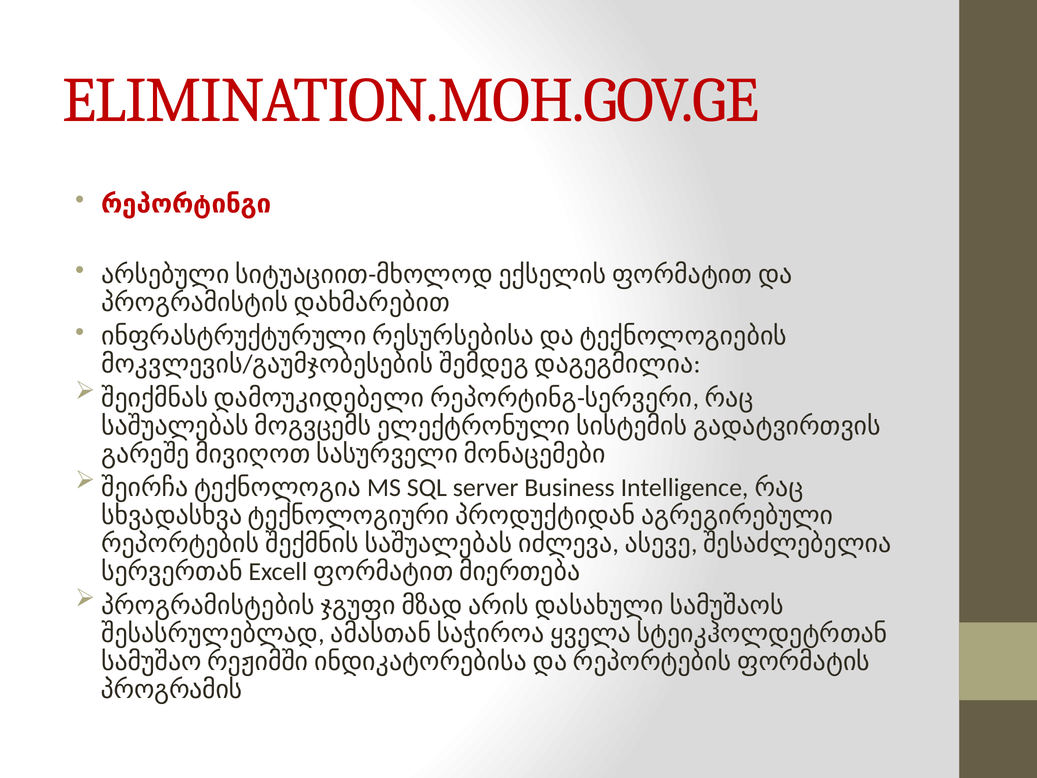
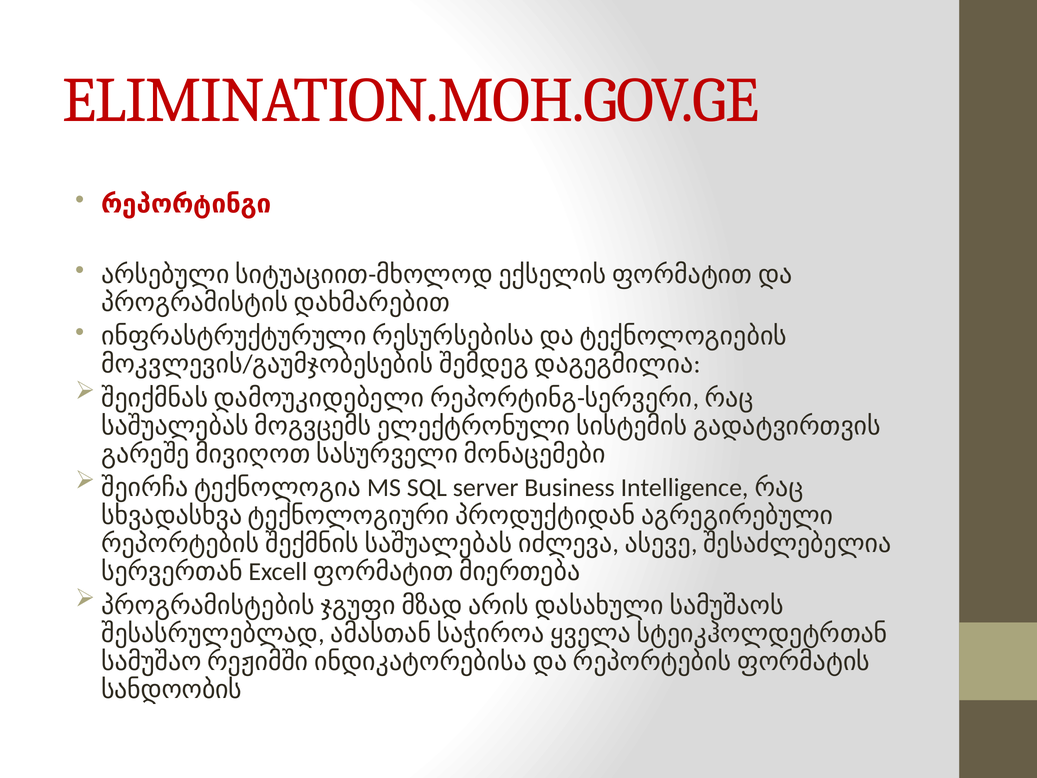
პროგრამის: პროგრამის -> სანდოობის
